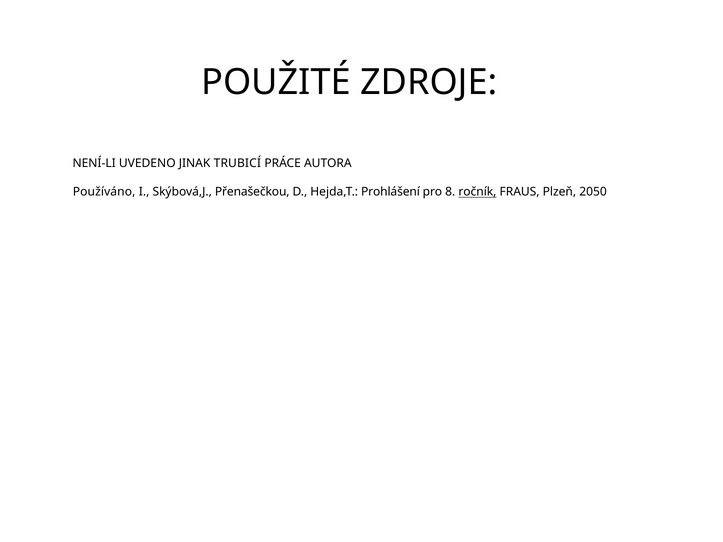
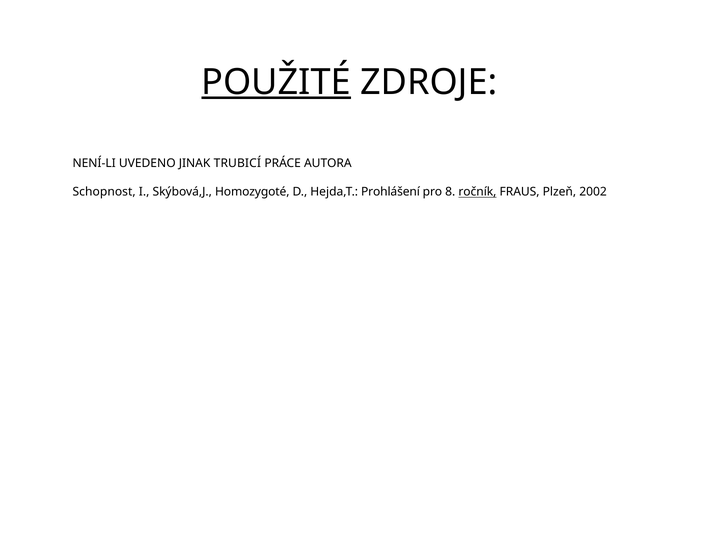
POUŽITÉ underline: none -> present
Používáno: Používáno -> Schopnost
Přenašečkou: Přenašečkou -> Homozygoté
2050: 2050 -> 2002
